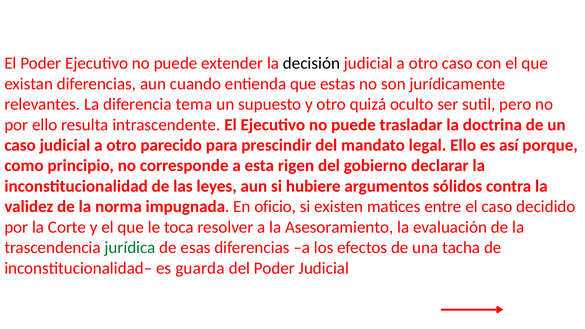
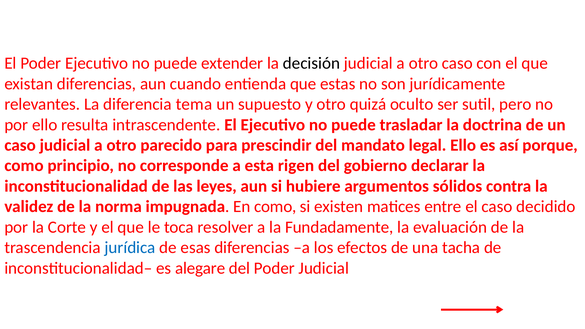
En oficio: oficio -> como
Asesoramiento: Asesoramiento -> Fundadamente
jurídica colour: green -> blue
guarda: guarda -> alegare
